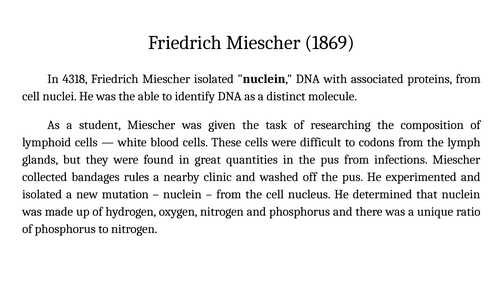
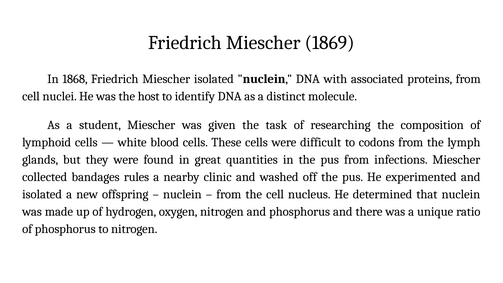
4318: 4318 -> 1868
able: able -> host
mutation: mutation -> offspring
